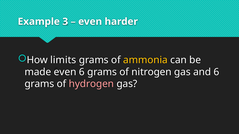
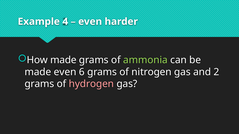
3: 3 -> 4
How limits: limits -> made
ammonia colour: yellow -> light green
and 6: 6 -> 2
